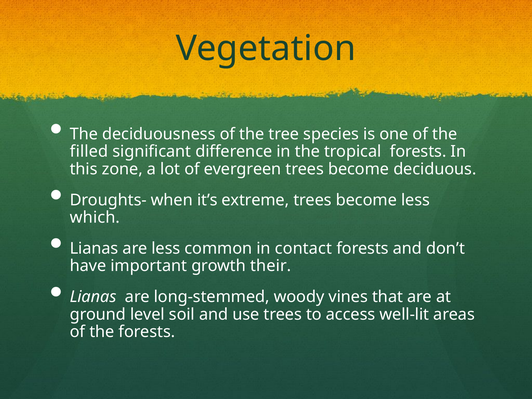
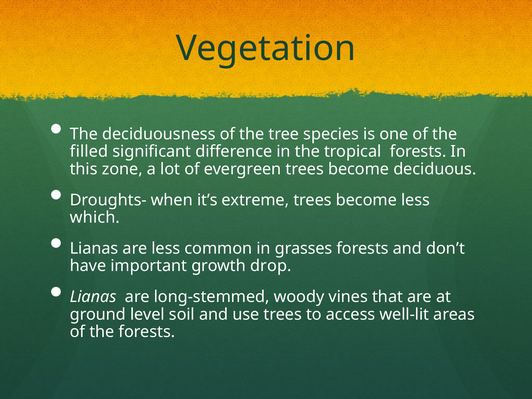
contact: contact -> grasses
their: their -> drop
